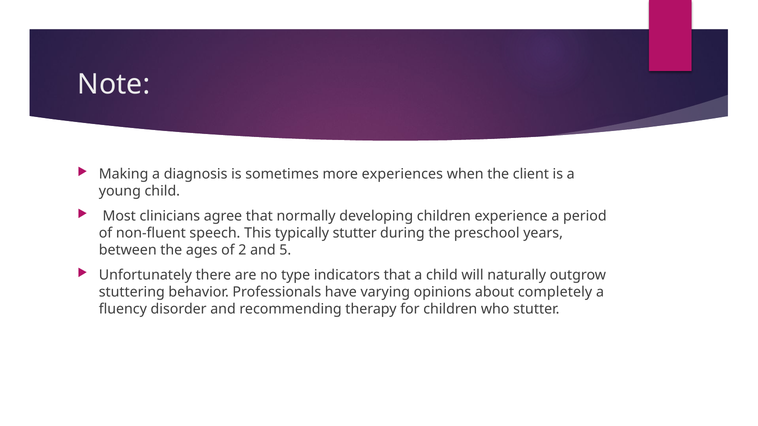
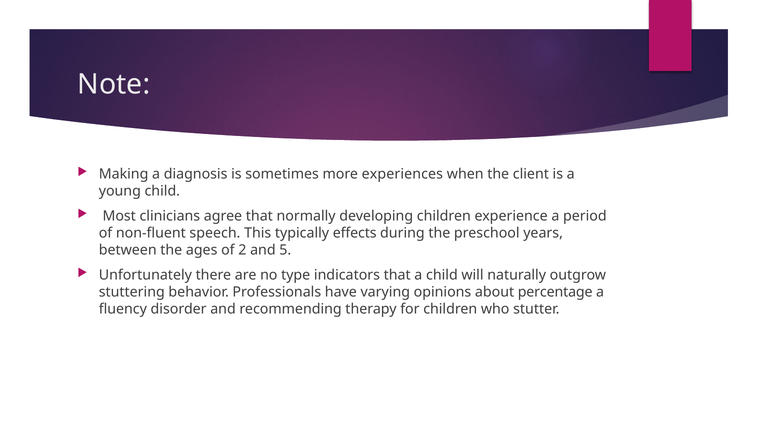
typically stutter: stutter -> effects
completely: completely -> percentage
